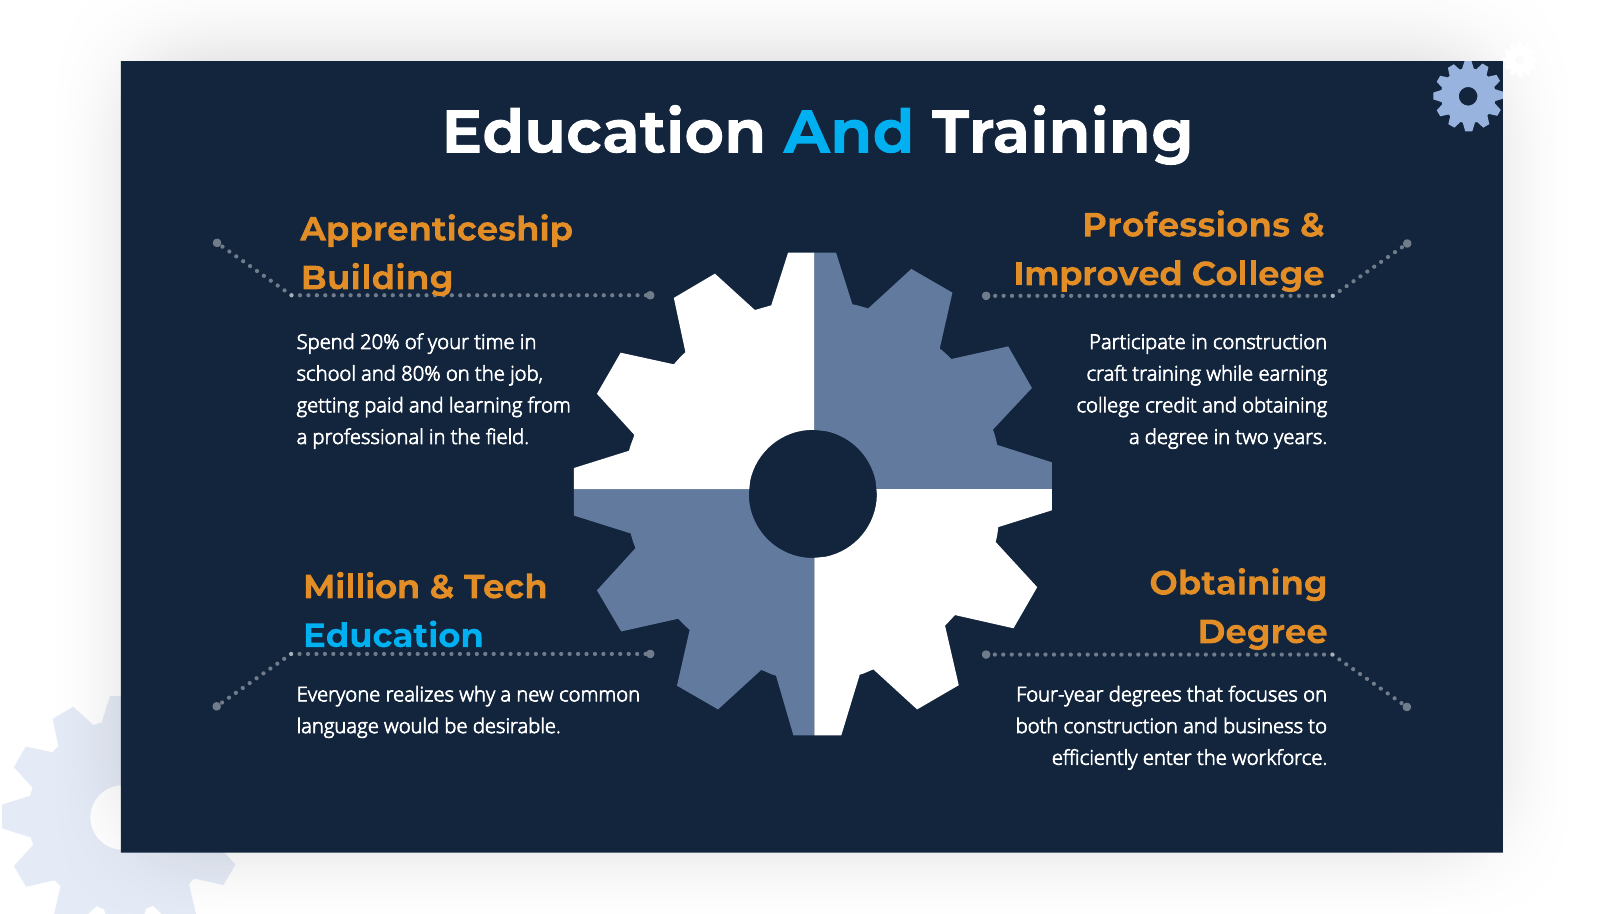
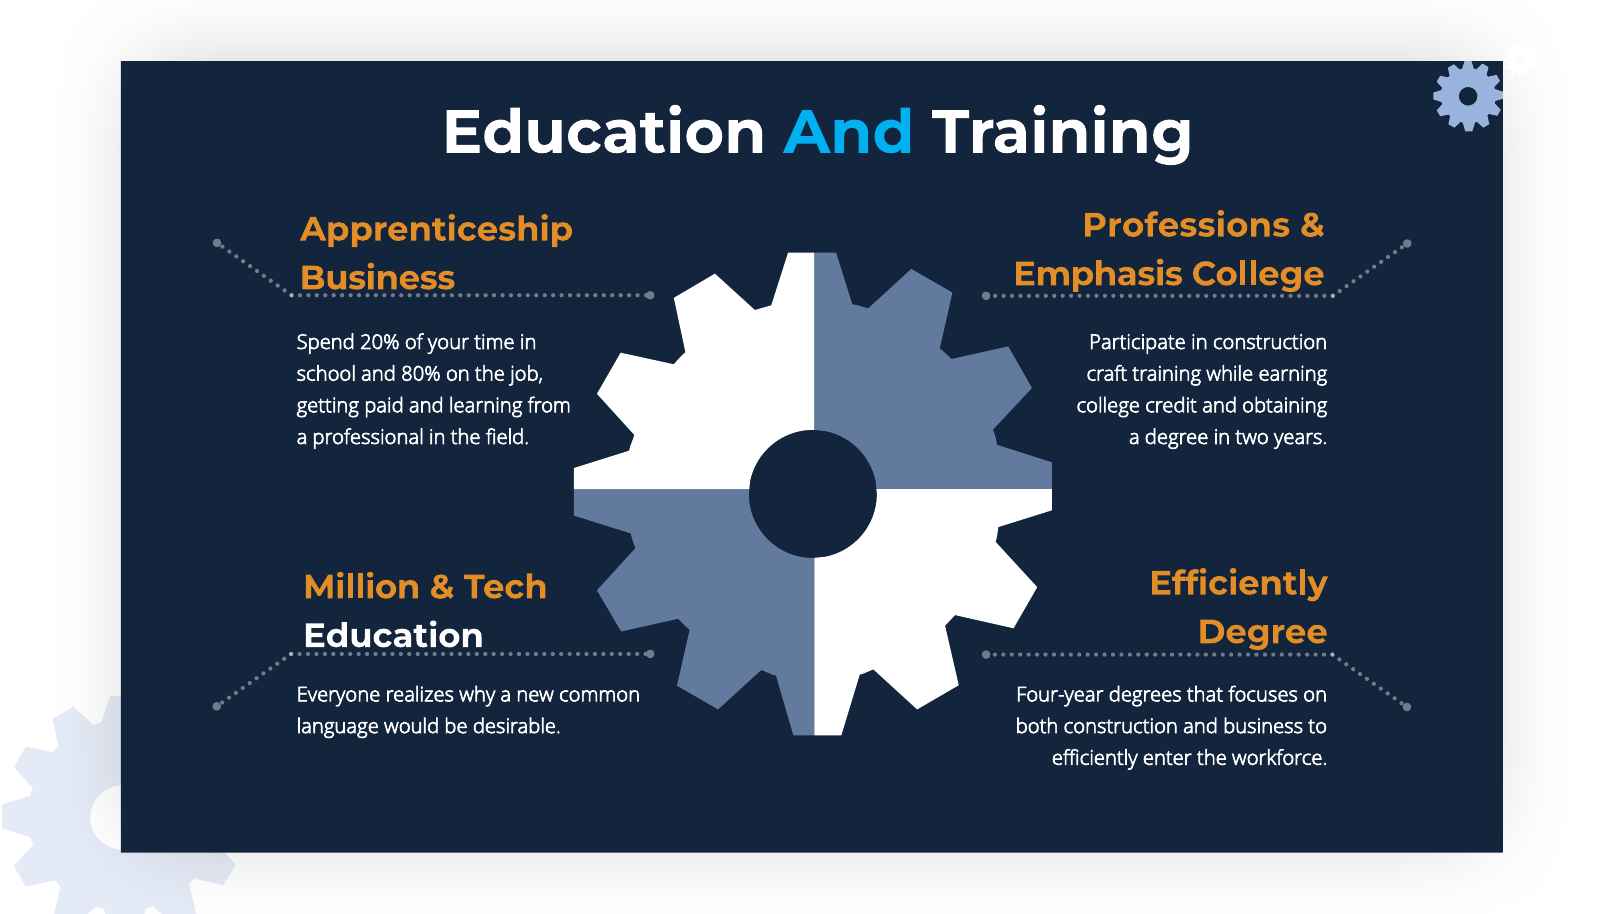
Improved: Improved -> Emphasis
Building at (377, 278): Building -> Business
Obtaining at (1239, 583): Obtaining -> Efficiently
Education at (394, 636) colour: light blue -> white
